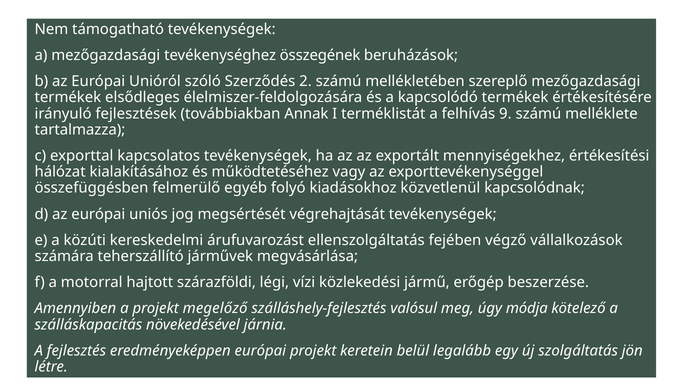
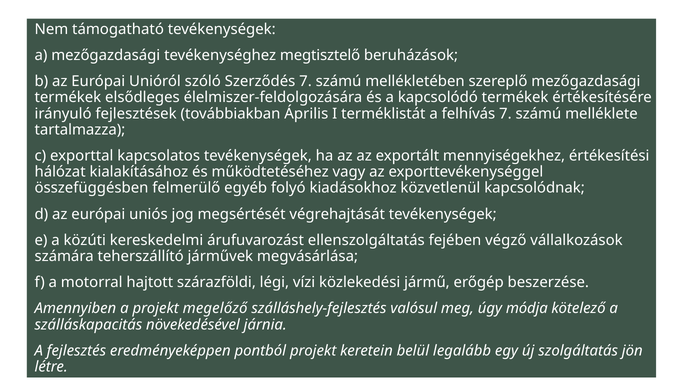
összegének: összegének -> megtisztelő
Szerződés 2: 2 -> 7
Annak: Annak -> Április
felhívás 9: 9 -> 7
eredményeképpen európai: európai -> pontból
